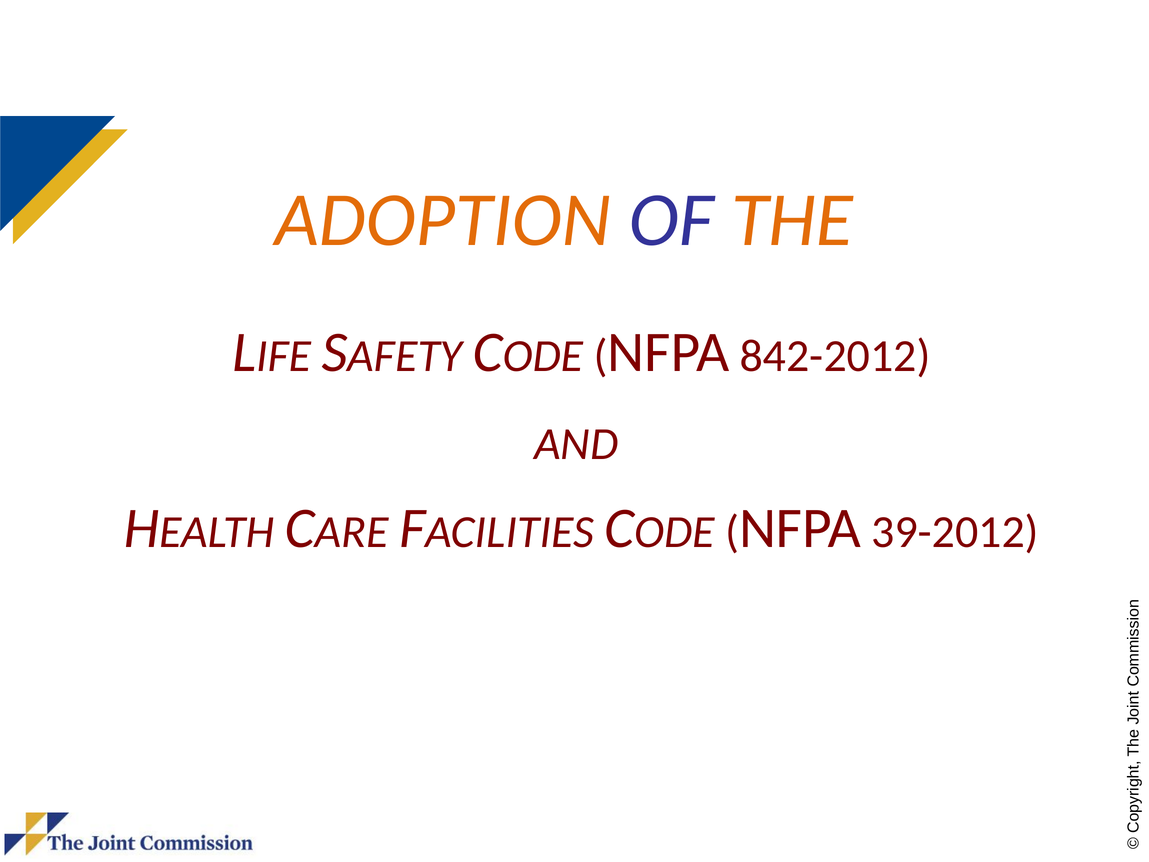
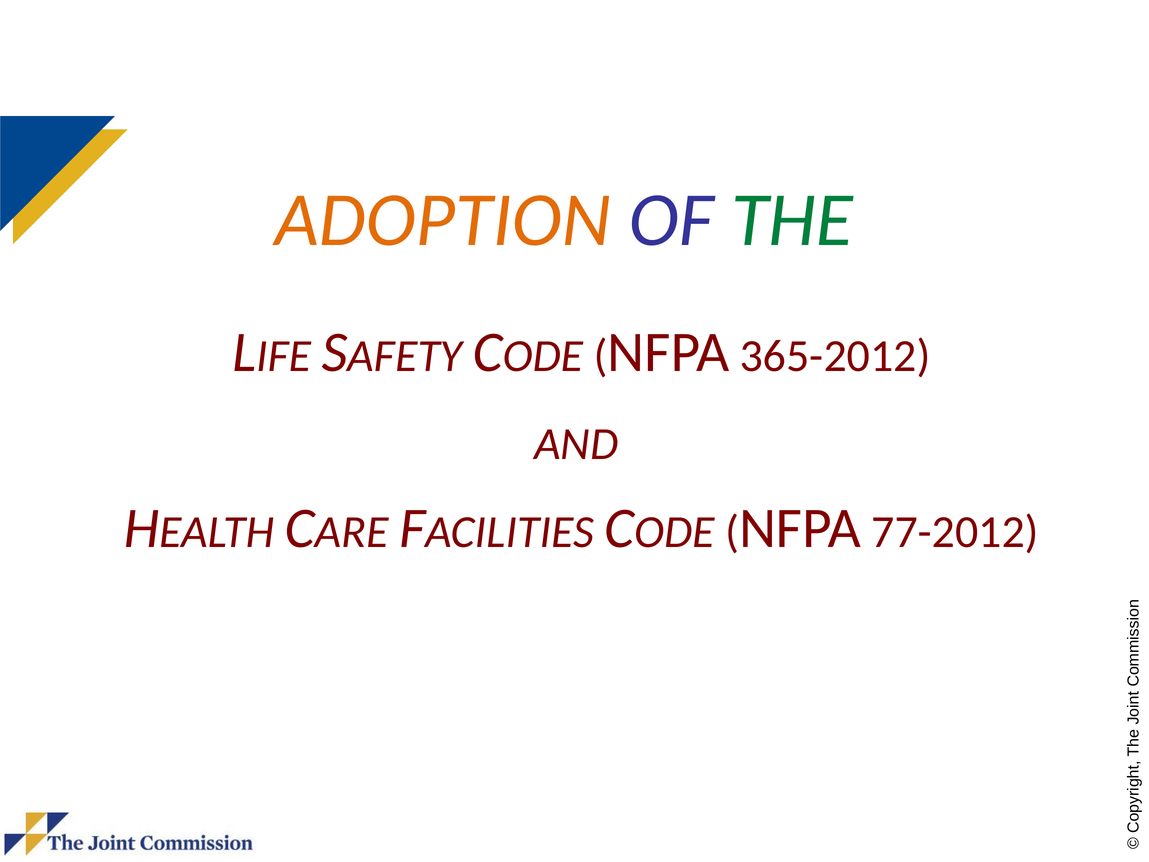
THE colour: orange -> green
842-2012: 842-2012 -> 365-2012
39-2012: 39-2012 -> 77-2012
